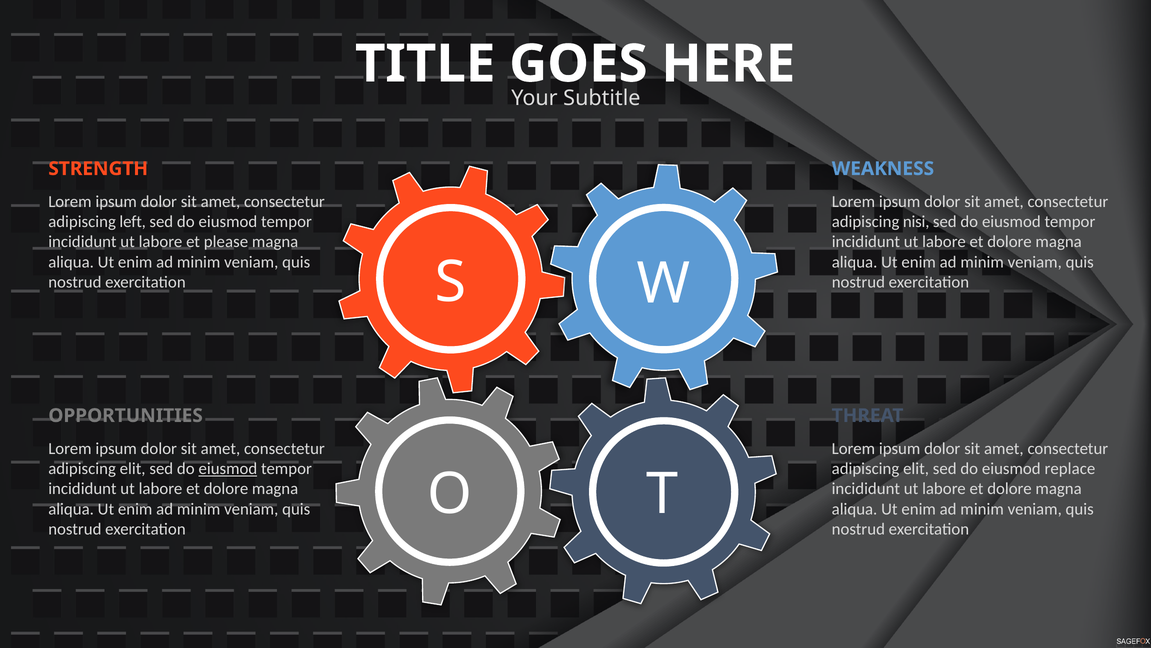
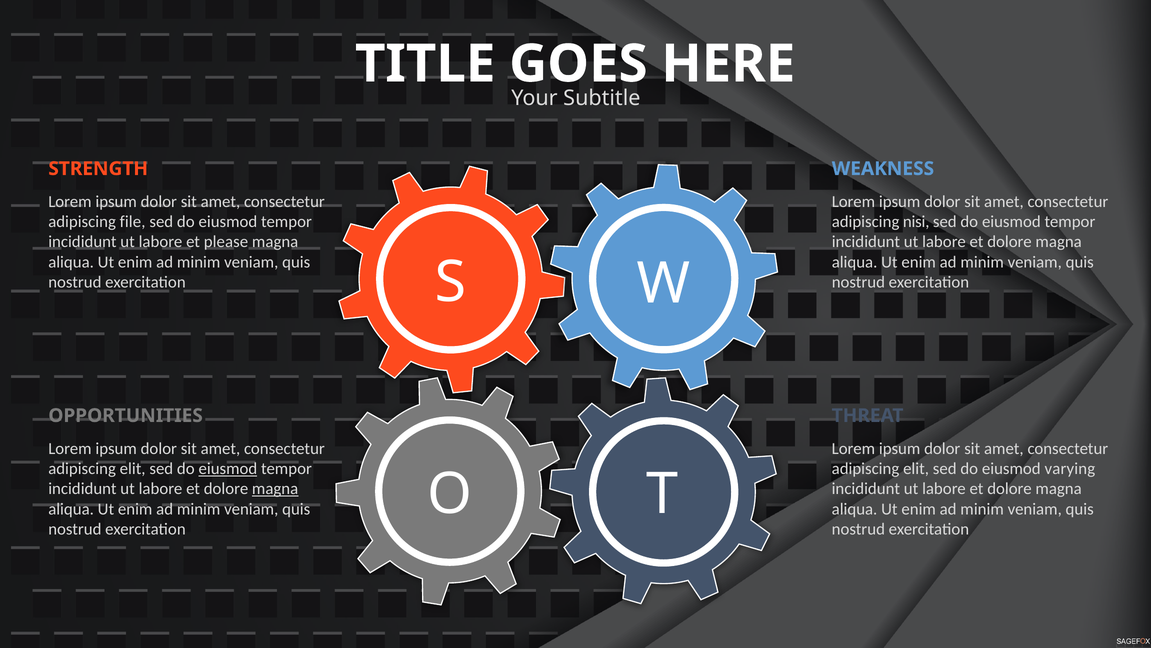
left: left -> file
replace: replace -> varying
magna at (275, 488) underline: none -> present
